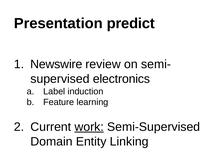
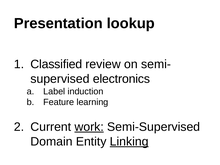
predict: predict -> lookup
Newswire: Newswire -> Classified
Linking underline: none -> present
